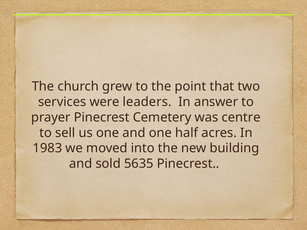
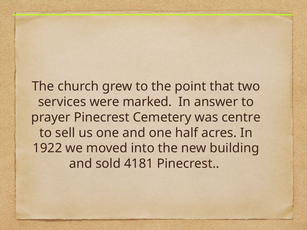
leaders: leaders -> marked
1983: 1983 -> 1922
5635: 5635 -> 4181
